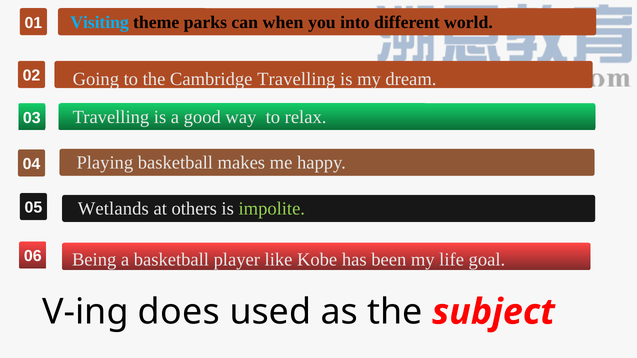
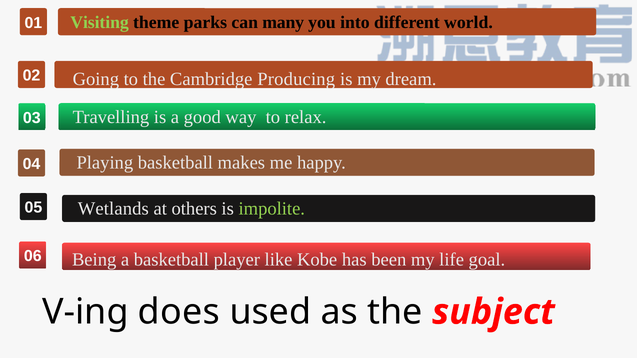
Visiting colour: light blue -> light green
when: when -> many
Cambridge Travelling: Travelling -> Producing
